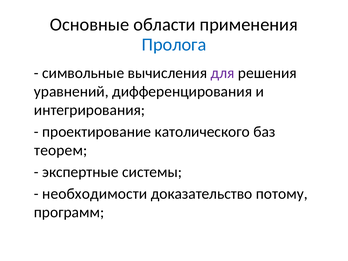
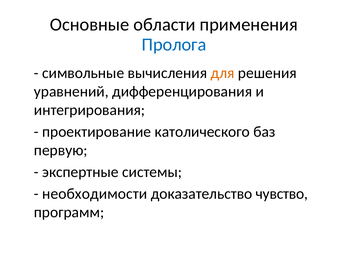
для colour: purple -> orange
теорем: теорем -> первую
потому: потому -> чувство
